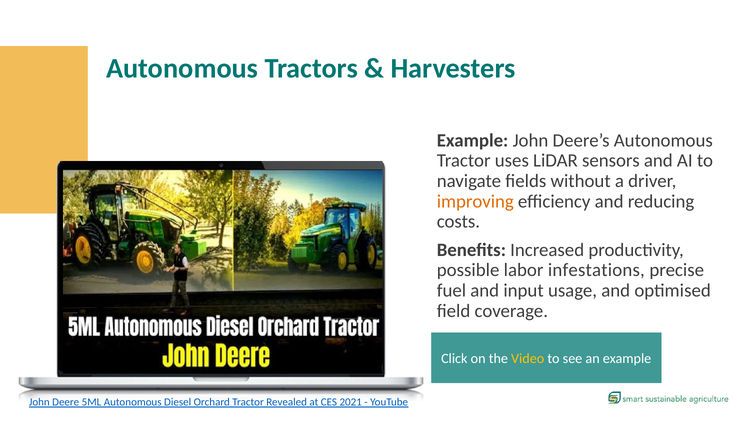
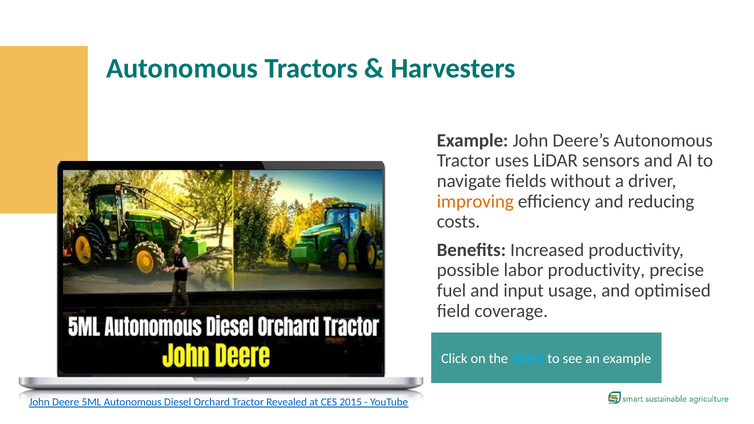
labor infestations: infestations -> productivity
Video colour: yellow -> light blue
2021: 2021 -> 2015
